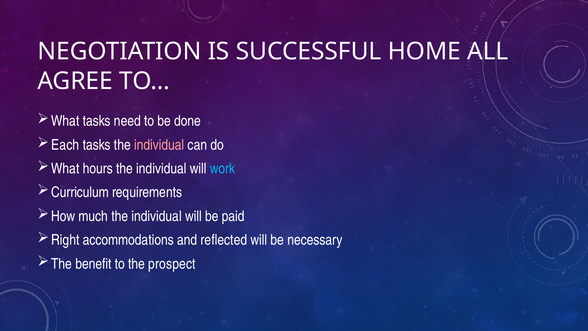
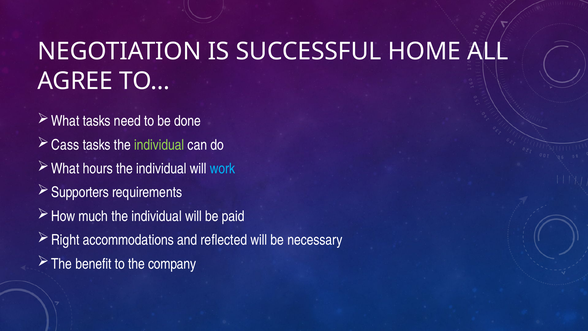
Each: Each -> Cass
individual at (159, 145) colour: pink -> light green
Curriculum: Curriculum -> Supporters
prospect: prospect -> company
